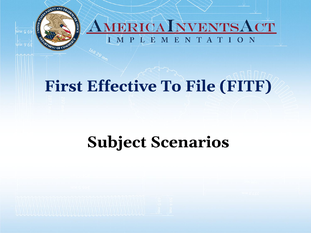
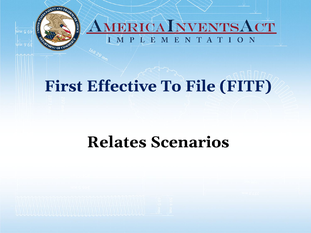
Subject: Subject -> Relates
